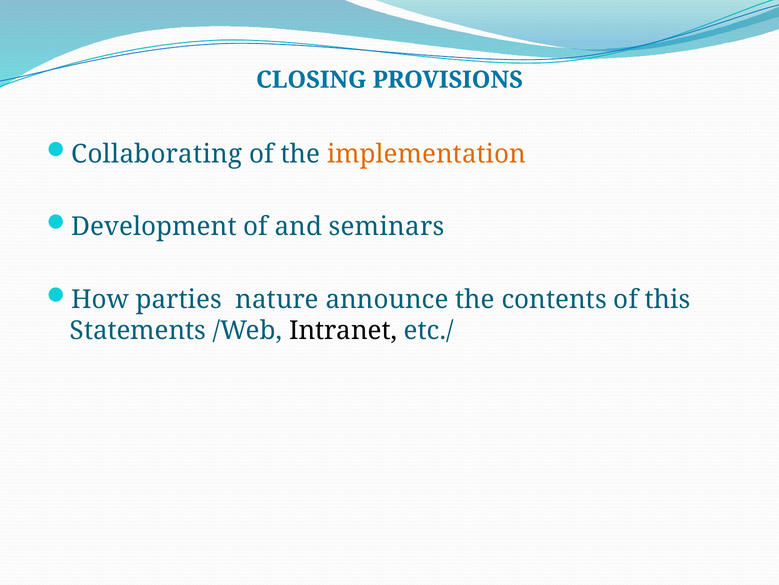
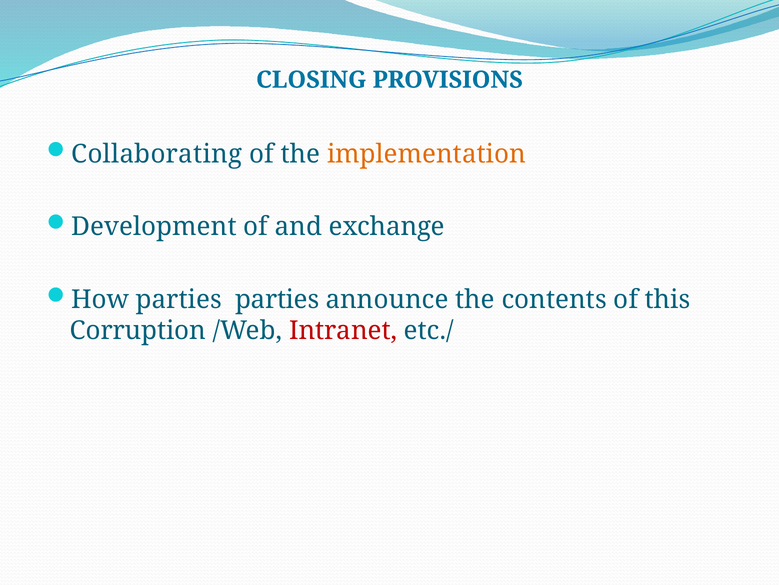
seminars: seminars -> exchange
parties nature: nature -> parties
Statements: Statements -> Corruption
Intranet colour: black -> red
